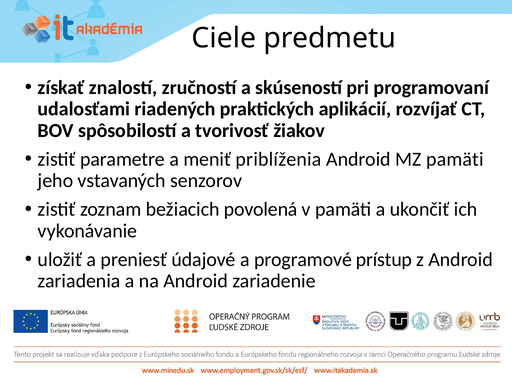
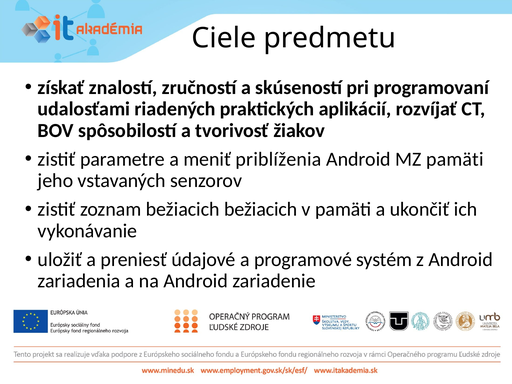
bežiacich povolená: povolená -> bežiacich
prístup: prístup -> systém
